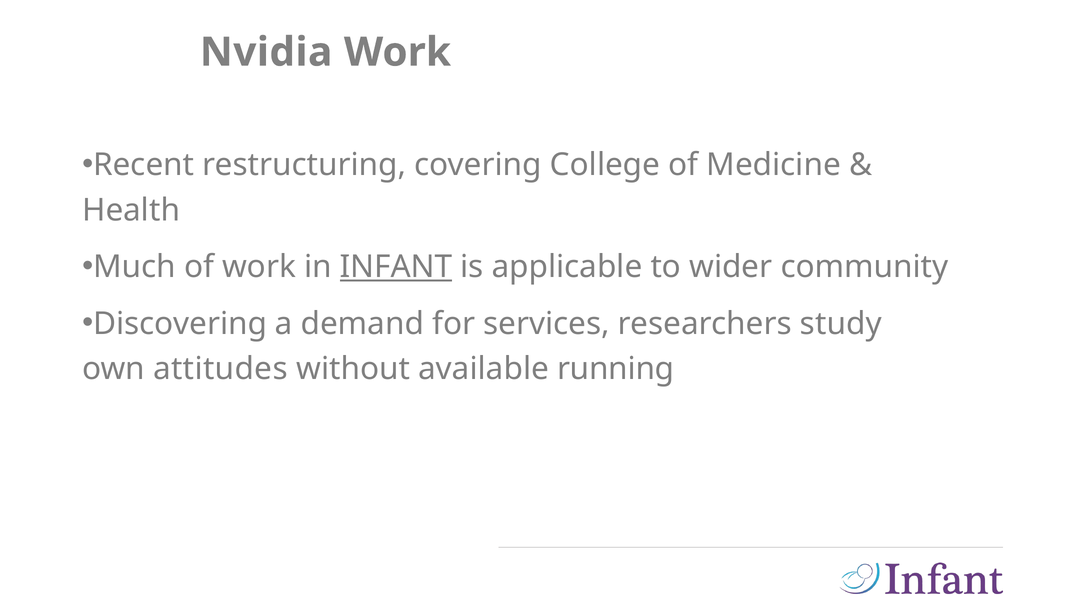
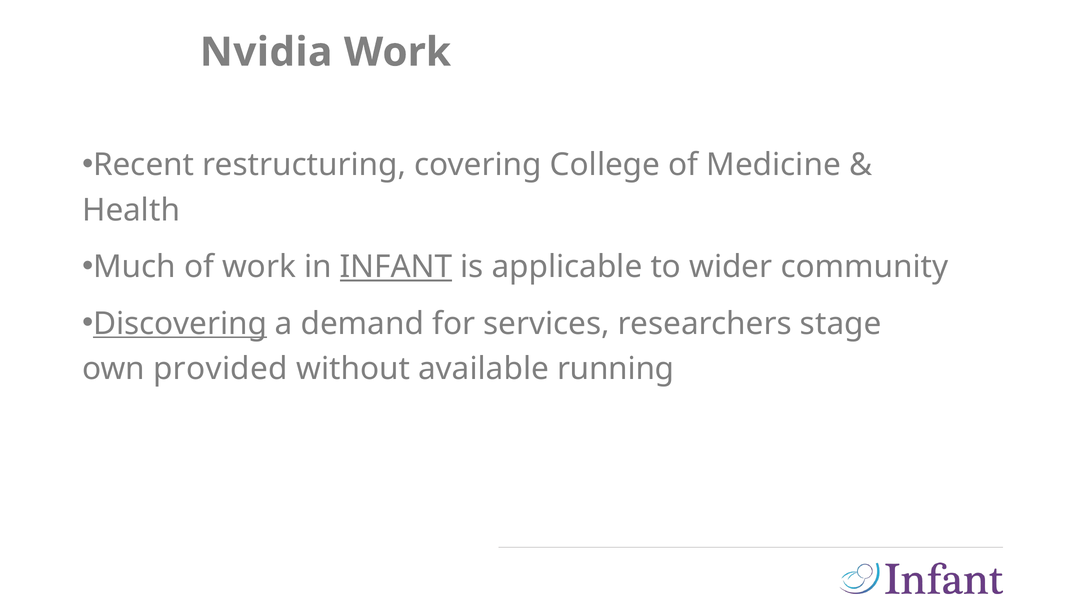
Discovering underline: none -> present
study: study -> stage
attitudes: attitudes -> provided
